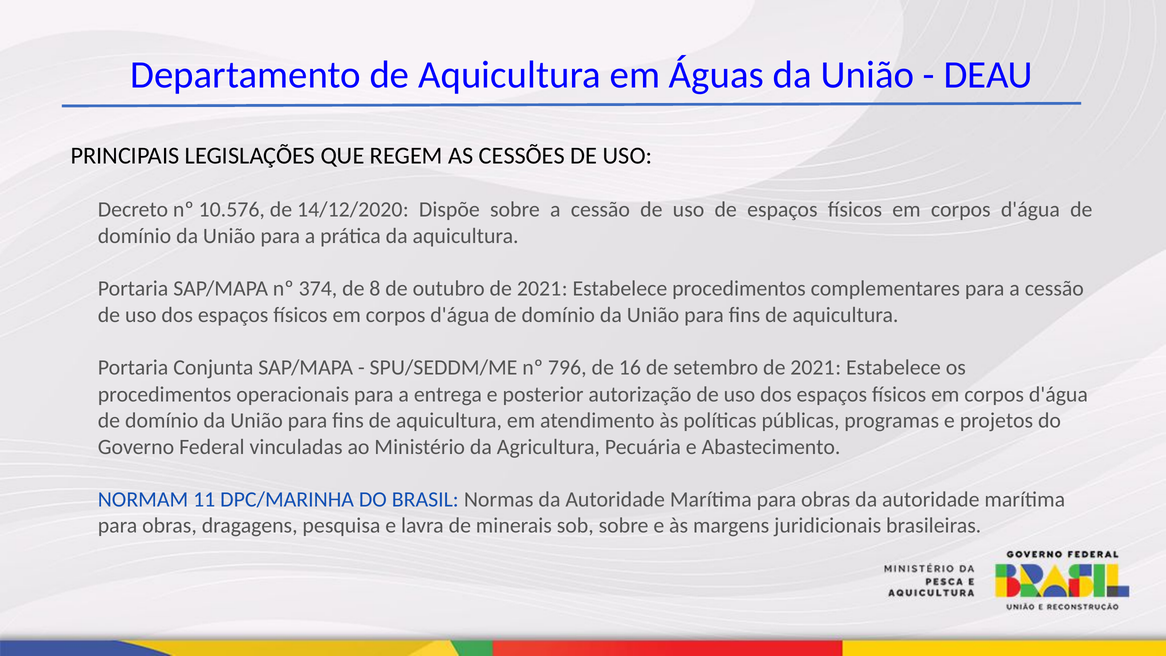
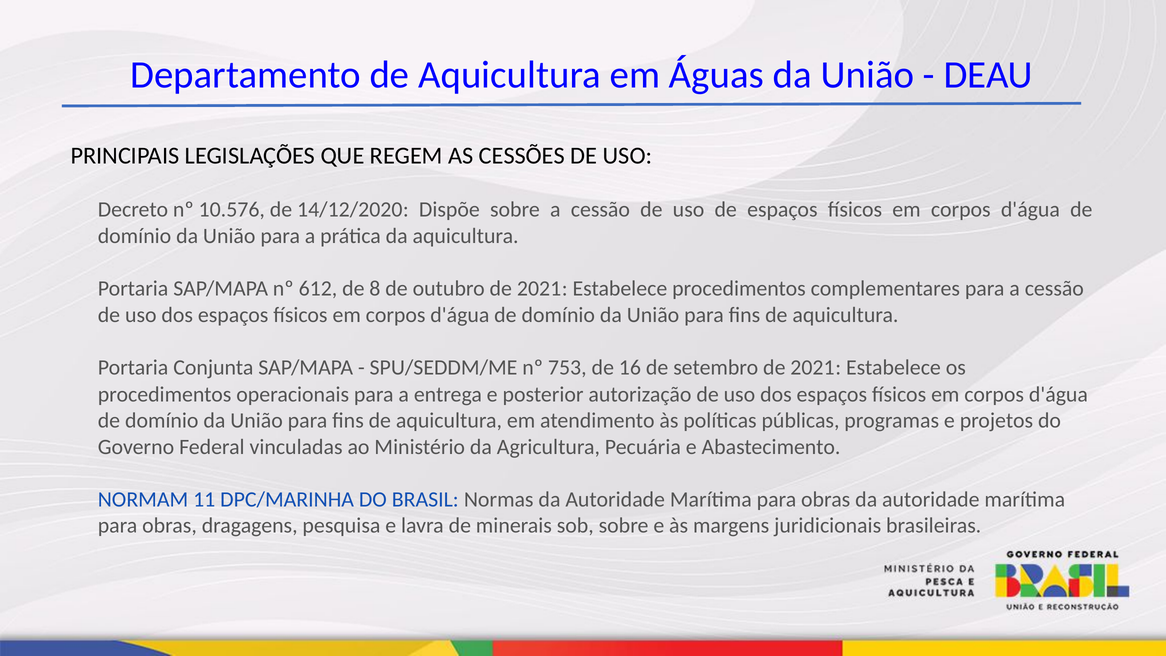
374: 374 -> 612
796: 796 -> 753
